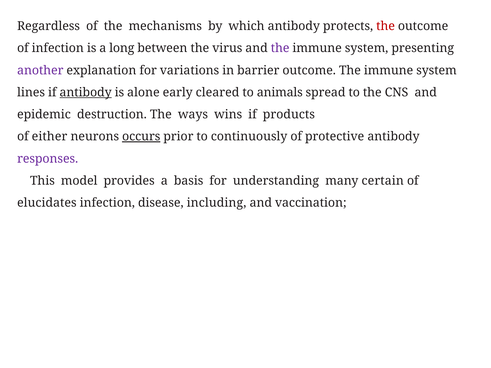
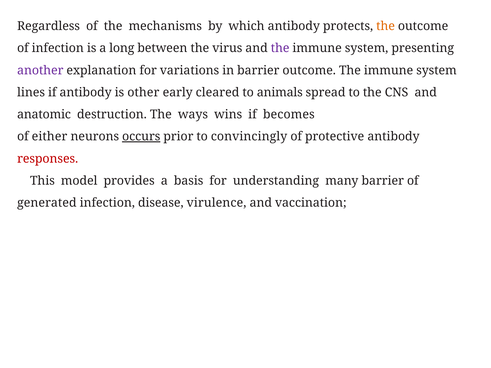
the at (386, 26) colour: red -> orange
antibody at (86, 92) underline: present -> none
alone: alone -> other
epidemic: epidemic -> anatomic
products: products -> becomes
continuously: continuously -> convincingly
responses colour: purple -> red
many certain: certain -> barrier
elucidates: elucidates -> generated
including: including -> virulence
